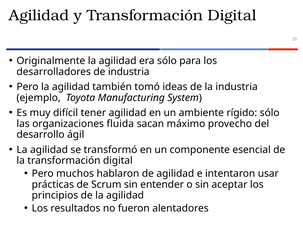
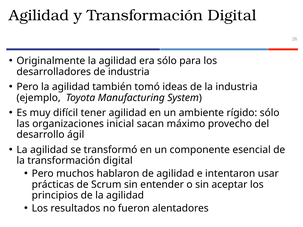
fluida: fluida -> inicial
